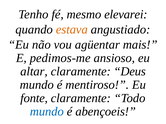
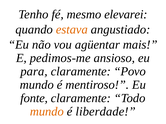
altar: altar -> para
Deus: Deus -> Povo
mundo at (47, 112) colour: blue -> orange
abençoeis: abençoeis -> liberdade
